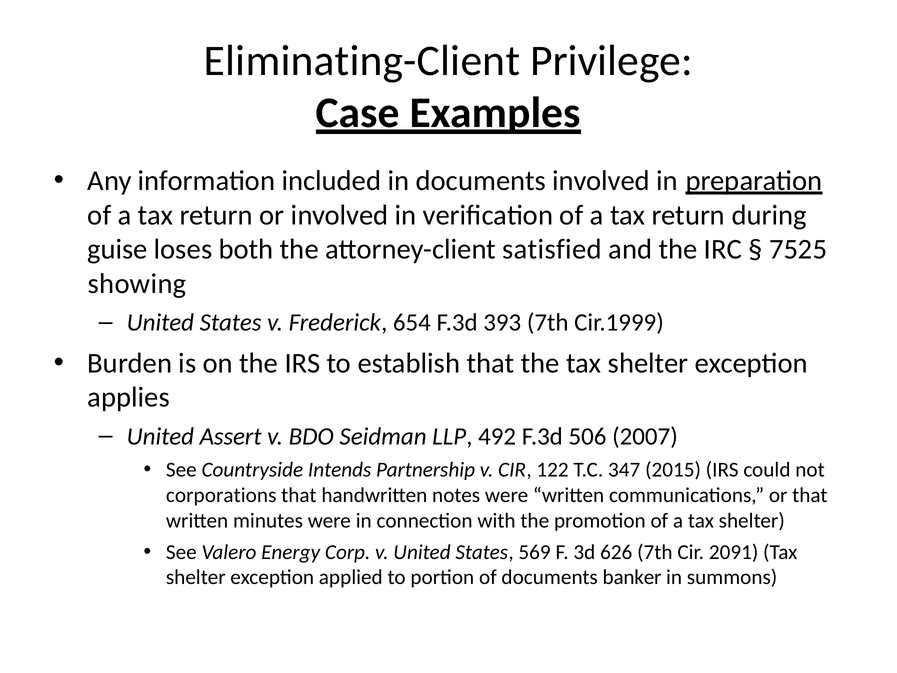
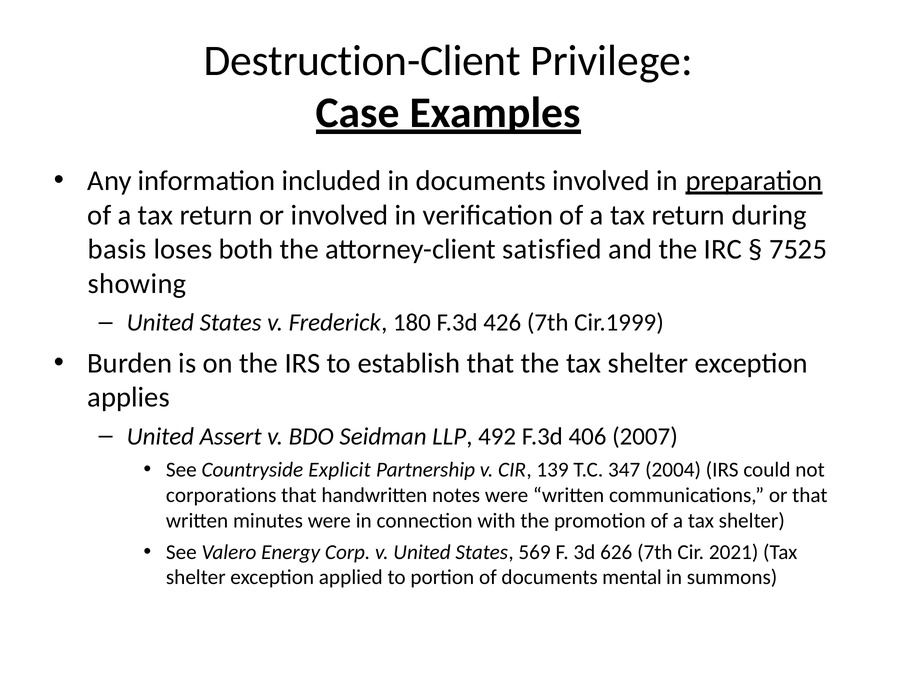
Eliminating-Client: Eliminating-Client -> Destruction-Client
guise: guise -> basis
654: 654 -> 180
393: 393 -> 426
506: 506 -> 406
Intends: Intends -> Explicit
122: 122 -> 139
2015: 2015 -> 2004
2091: 2091 -> 2021
banker: banker -> mental
